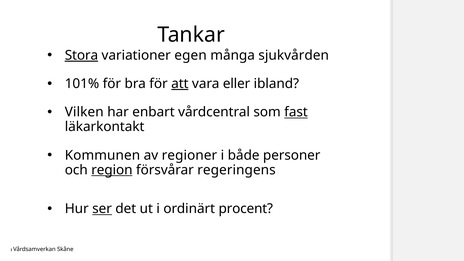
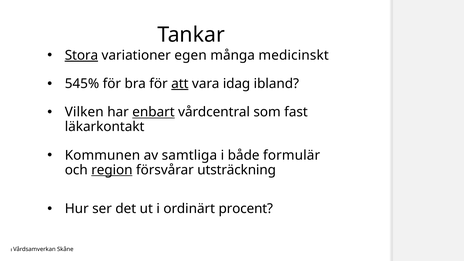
sjukvården: sjukvården -> medicinskt
101%: 101% -> 545%
eller: eller -> idag
enbart underline: none -> present
fast underline: present -> none
regioner: regioner -> samtliga
personer: personer -> formulär
regeringens: regeringens -> utsträckning
ser underline: present -> none
